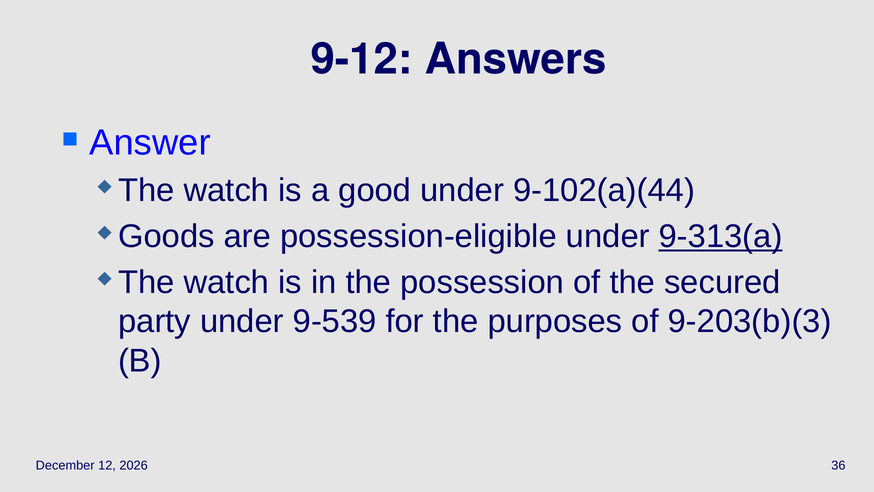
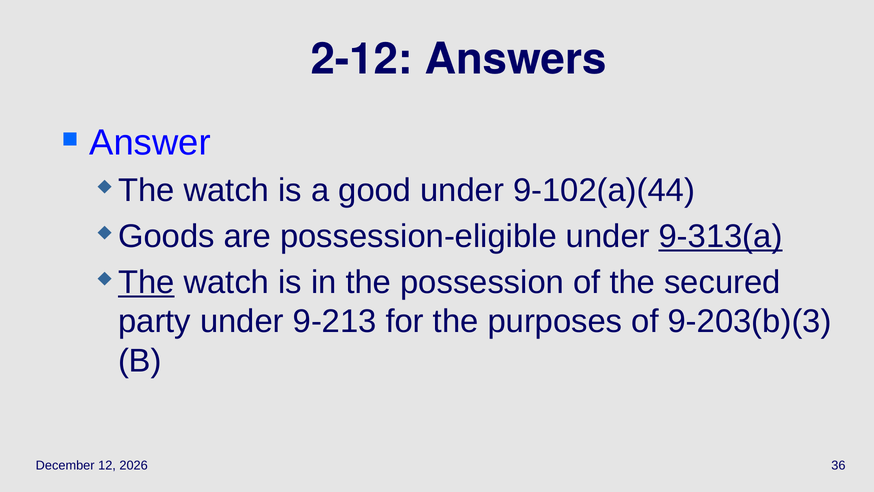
9‑12: 9‑12 -> 2‑12
The at (146, 282) underline: none -> present
9-539: 9-539 -> 9-213
